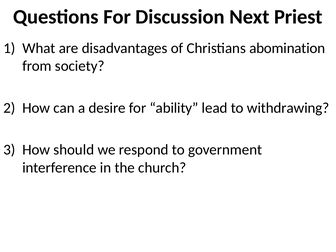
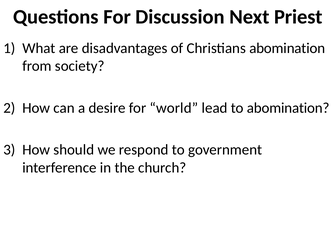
ability: ability -> world
to withdrawing: withdrawing -> abomination
